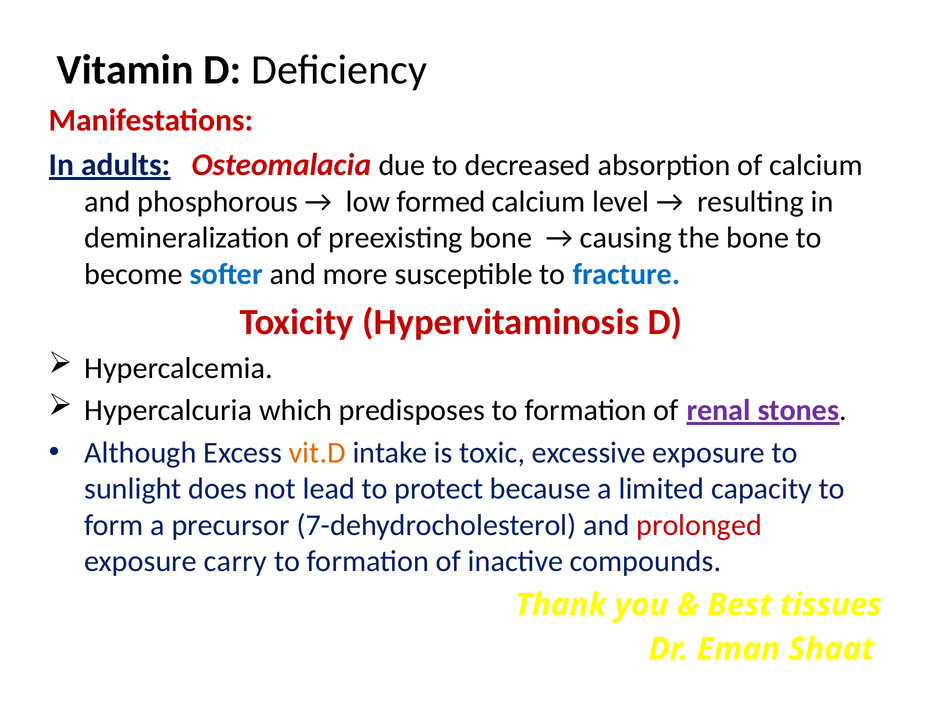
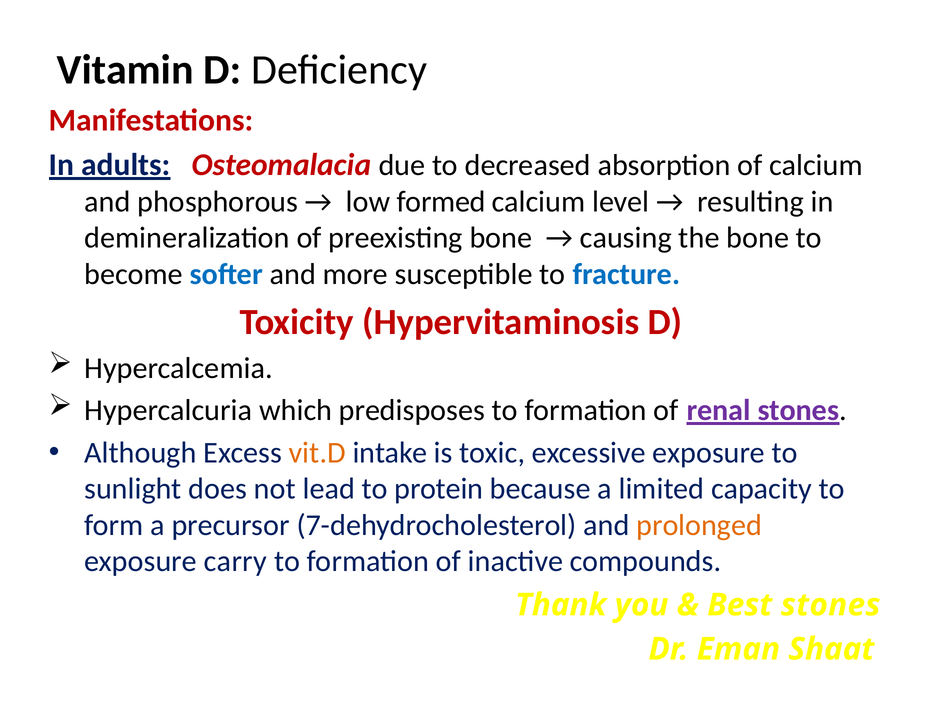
protect: protect -> protein
prolonged colour: red -> orange
Best tissues: tissues -> stones
